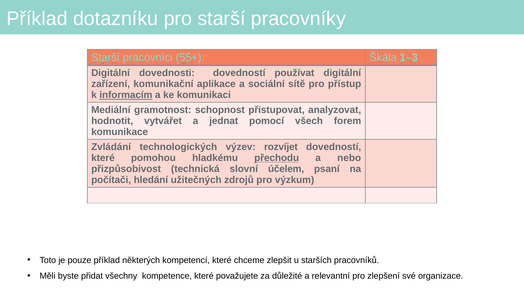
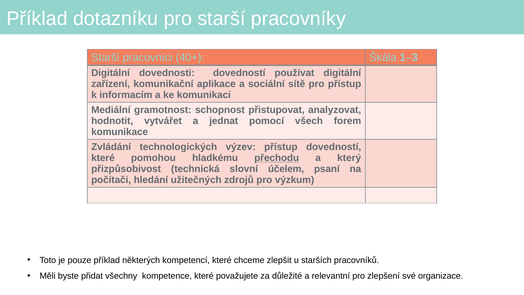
55+: 55+ -> 40+
informacím underline: present -> none
výzev rozvíjet: rozvíjet -> přístup
nebo: nebo -> který
